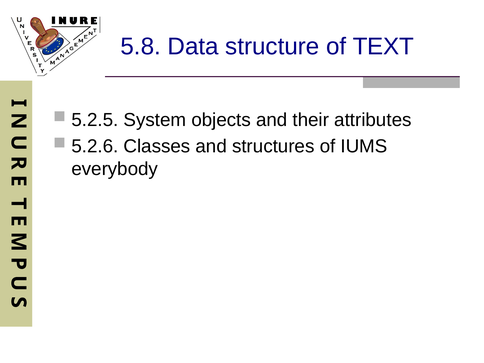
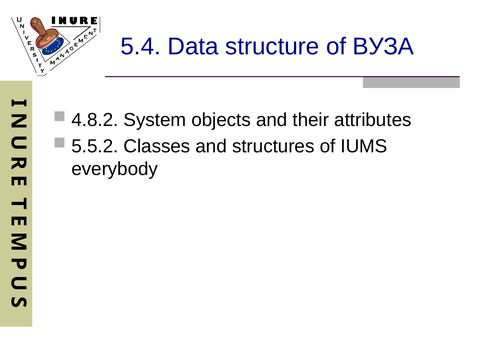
5.8: 5.8 -> 5.4
TEXT: TEXT -> ВУЗА
5.2.5: 5.2.5 -> 4.8.2
5.2.6: 5.2.6 -> 5.5.2
